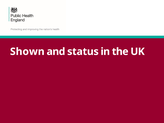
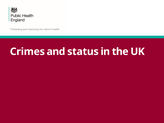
Shown: Shown -> Crimes
